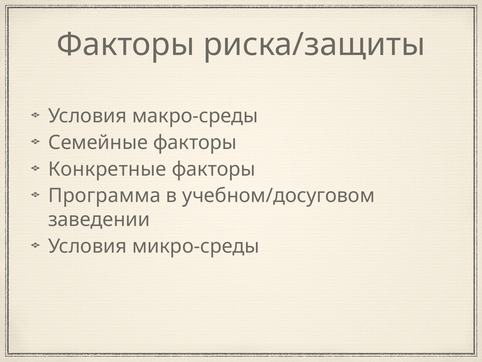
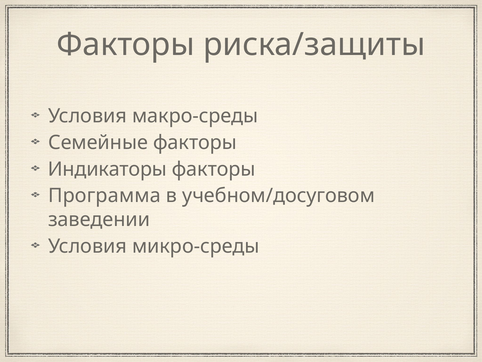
Конкретные: Конкретные -> Индикаторы
